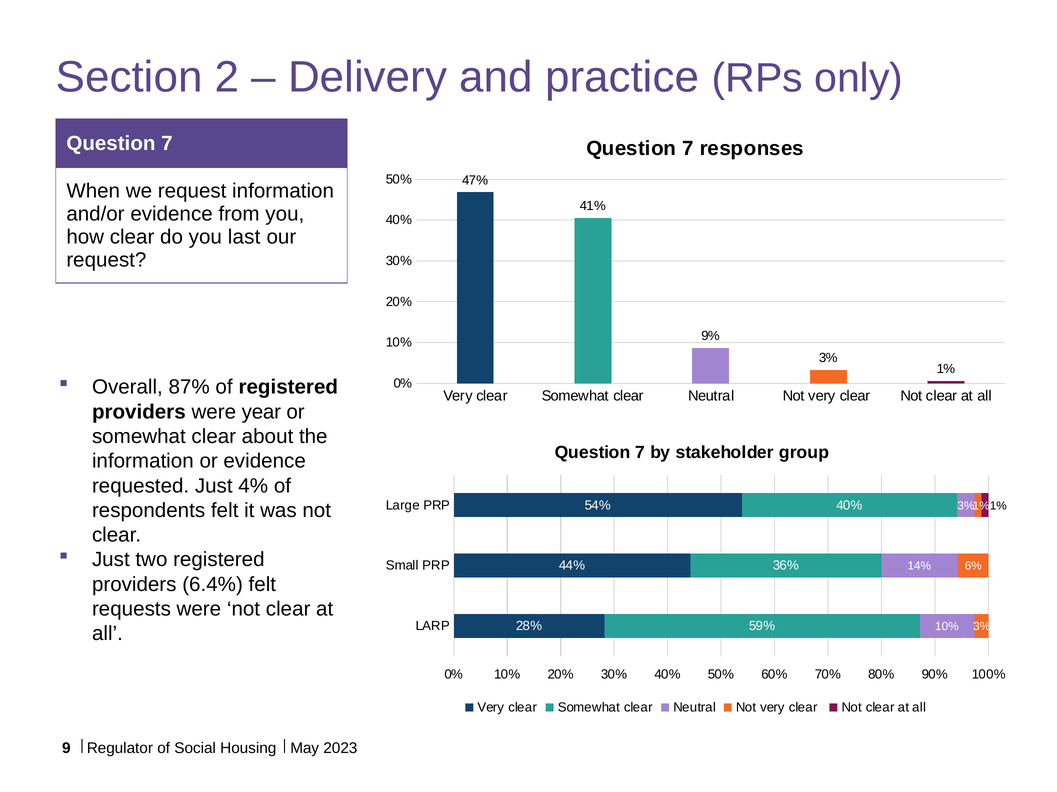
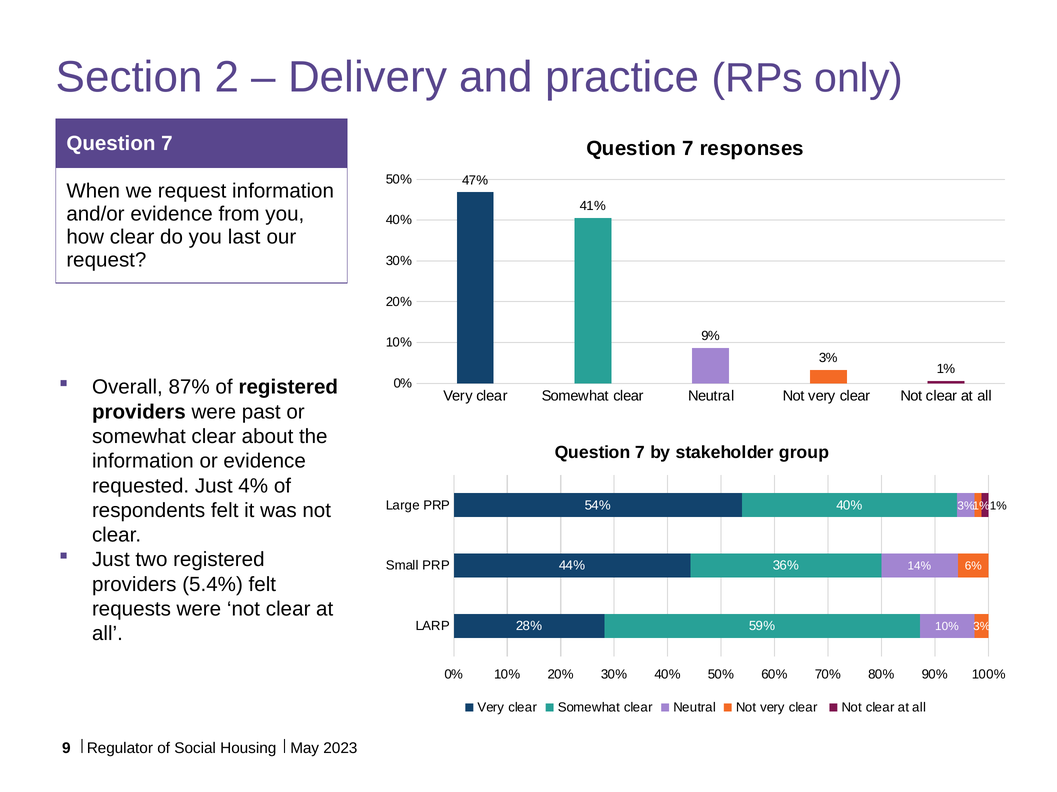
year: year -> past
6.4%: 6.4% -> 5.4%
